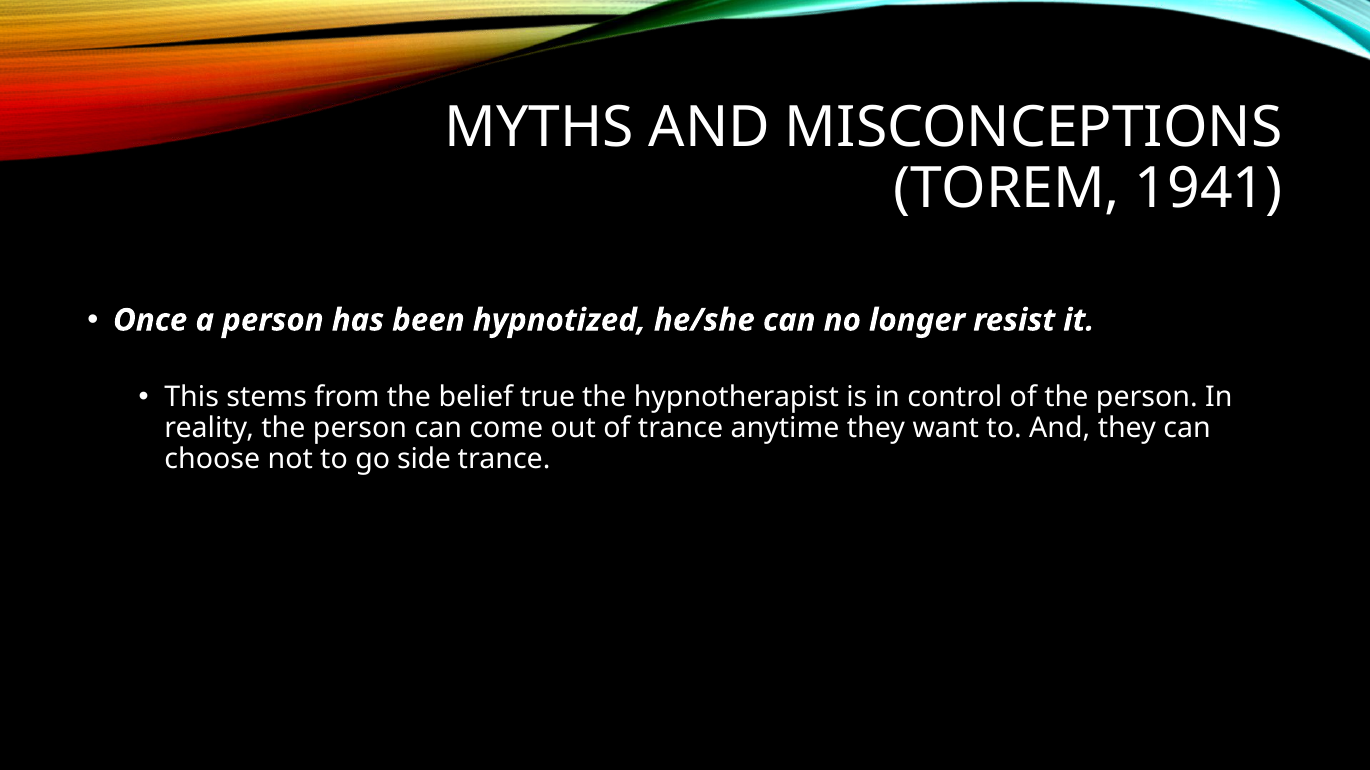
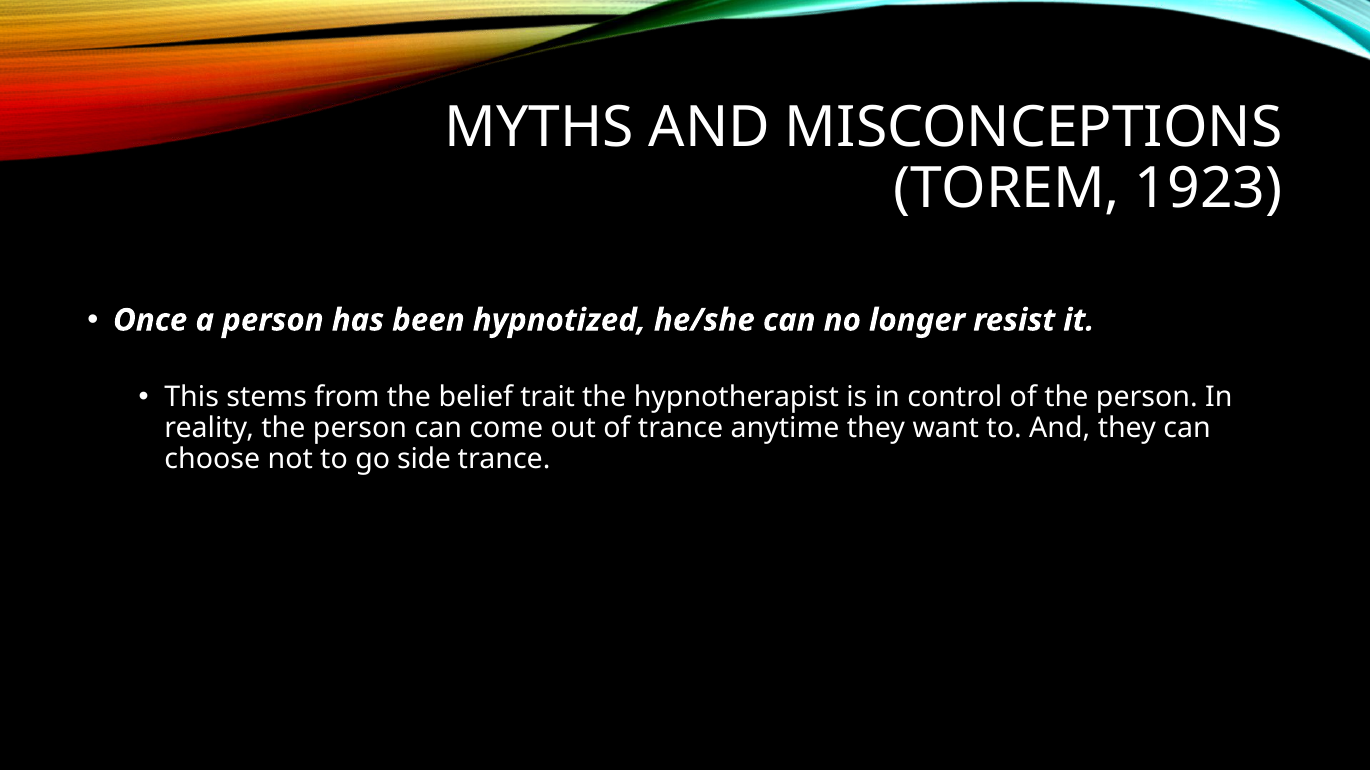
1941: 1941 -> 1923
true: true -> trait
